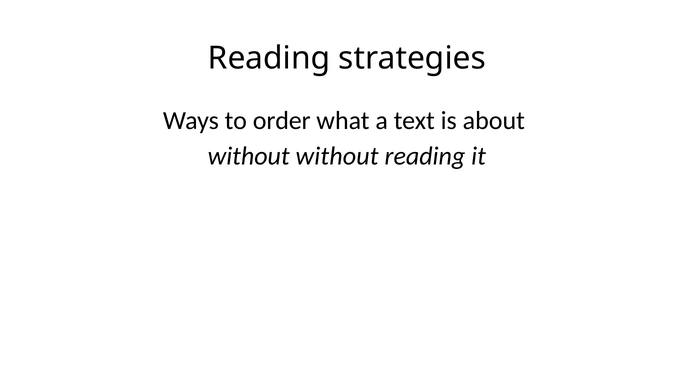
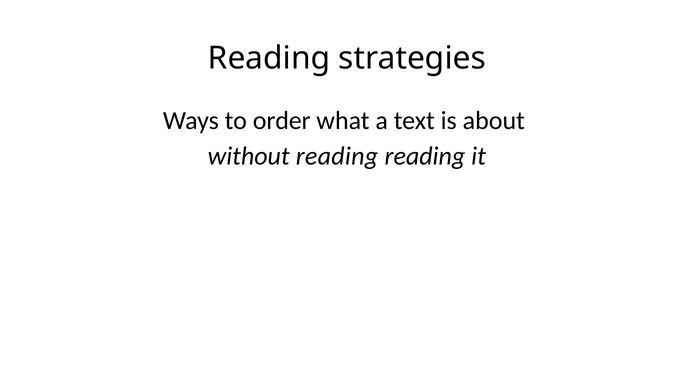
without without: without -> reading
